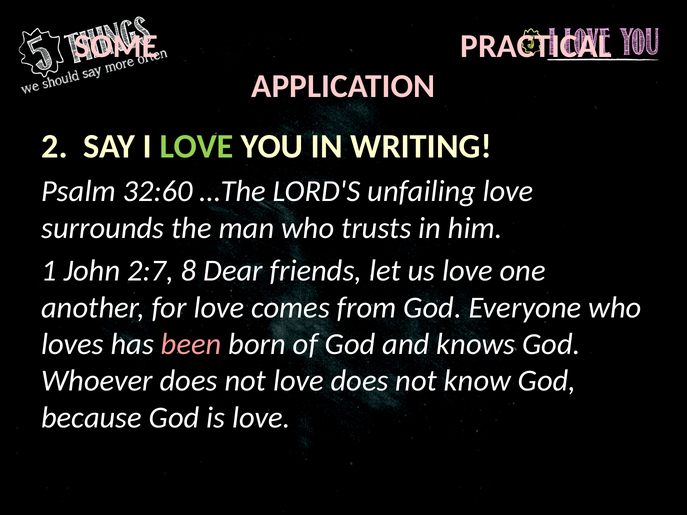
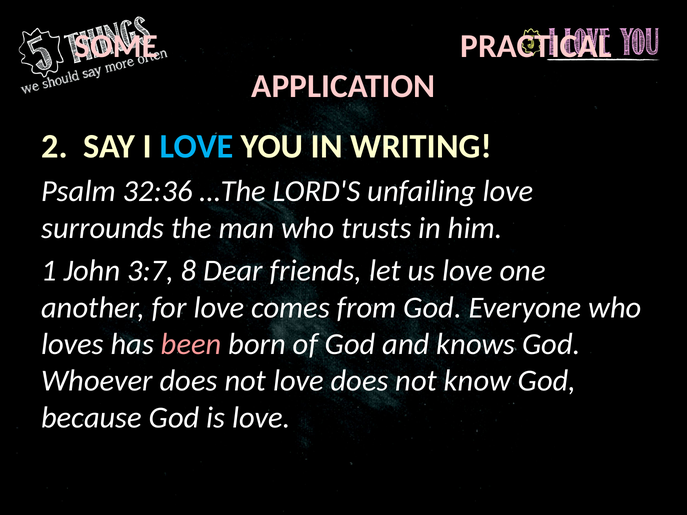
LOVE at (197, 147) colour: light green -> light blue
32:60: 32:60 -> 32:36
2:7: 2:7 -> 3:7
